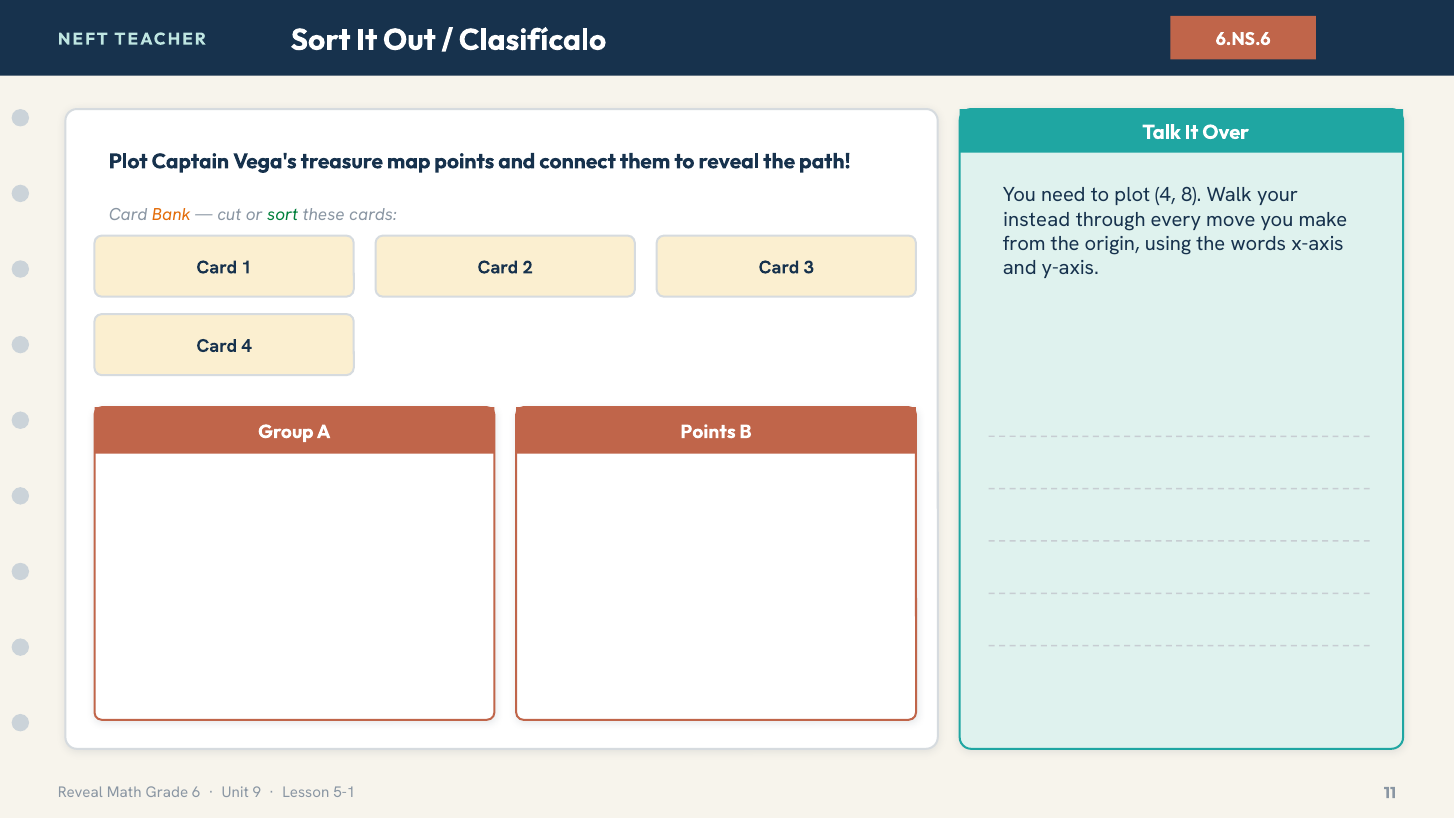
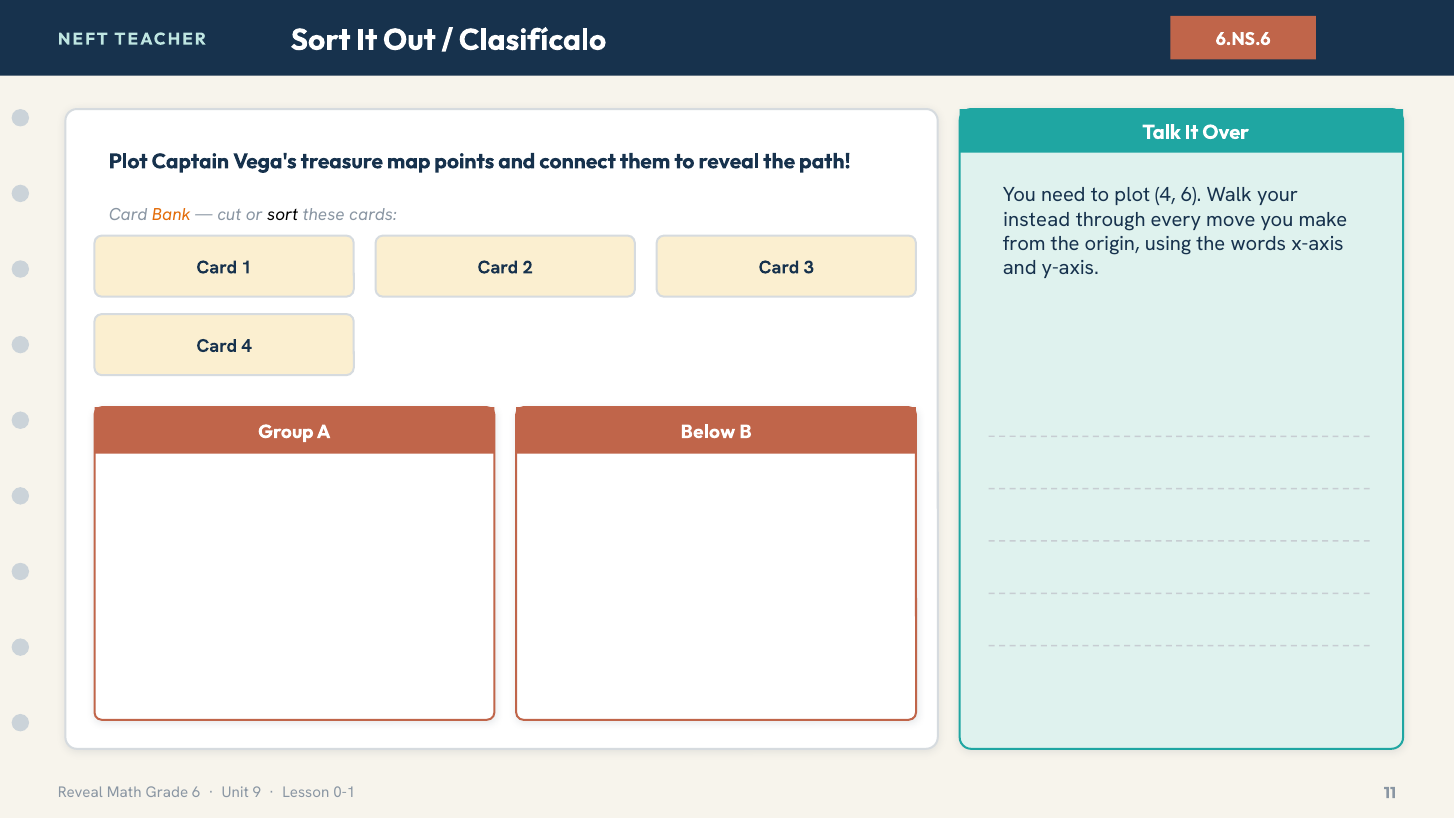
4 8: 8 -> 6
sort at (283, 215) colour: green -> black
A Points: Points -> Below
5-1: 5-1 -> 0-1
